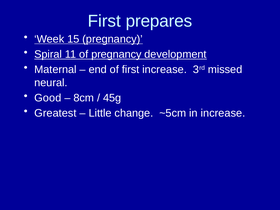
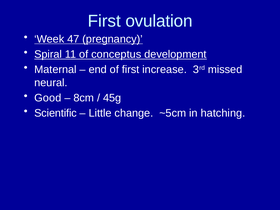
prepares: prepares -> ovulation
15: 15 -> 47
of pregnancy: pregnancy -> conceptus
Greatest: Greatest -> Scientific
in increase: increase -> hatching
